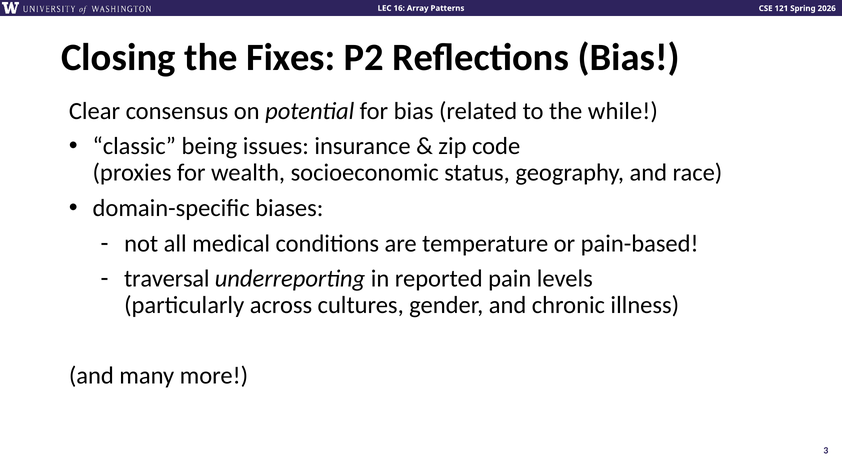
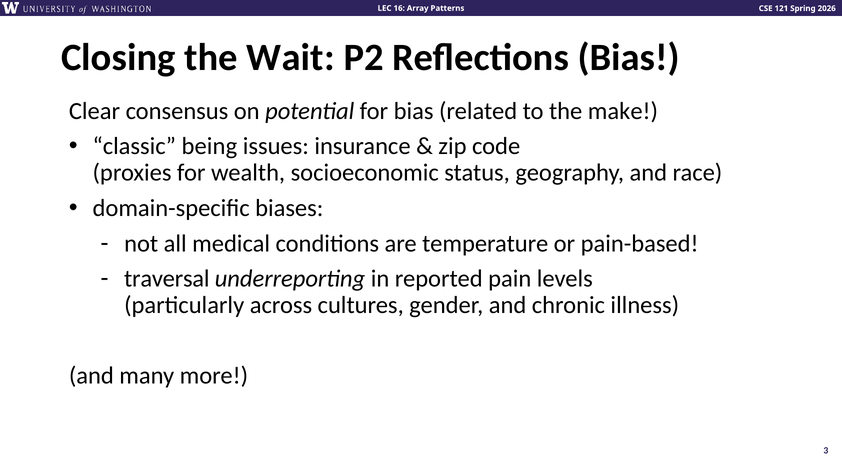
Fixes: Fixes -> Wait
while: while -> make
